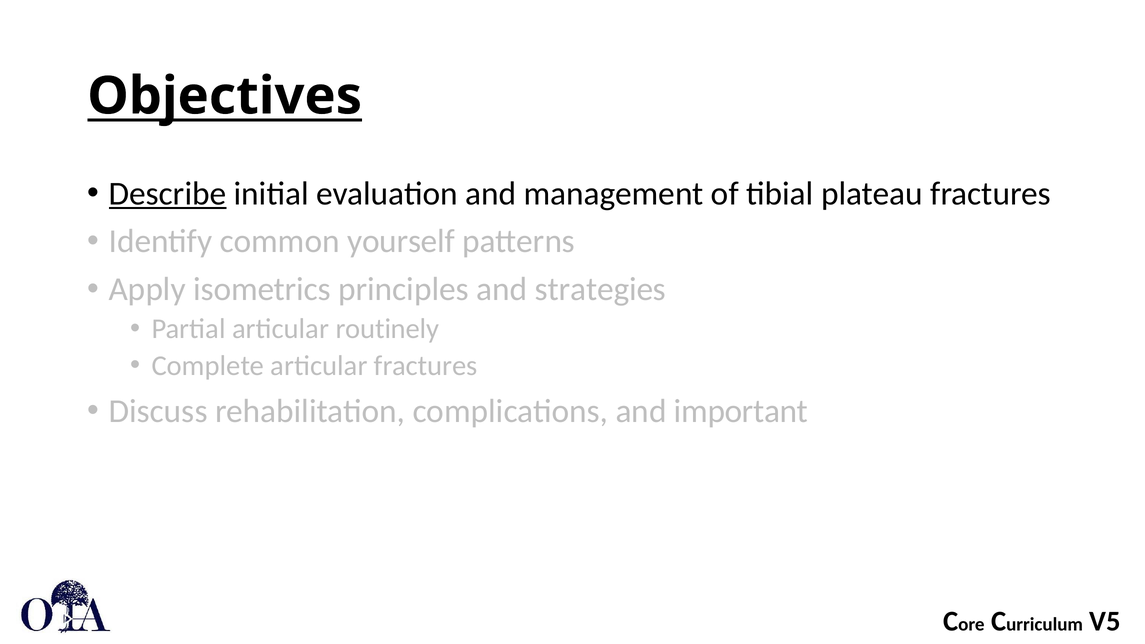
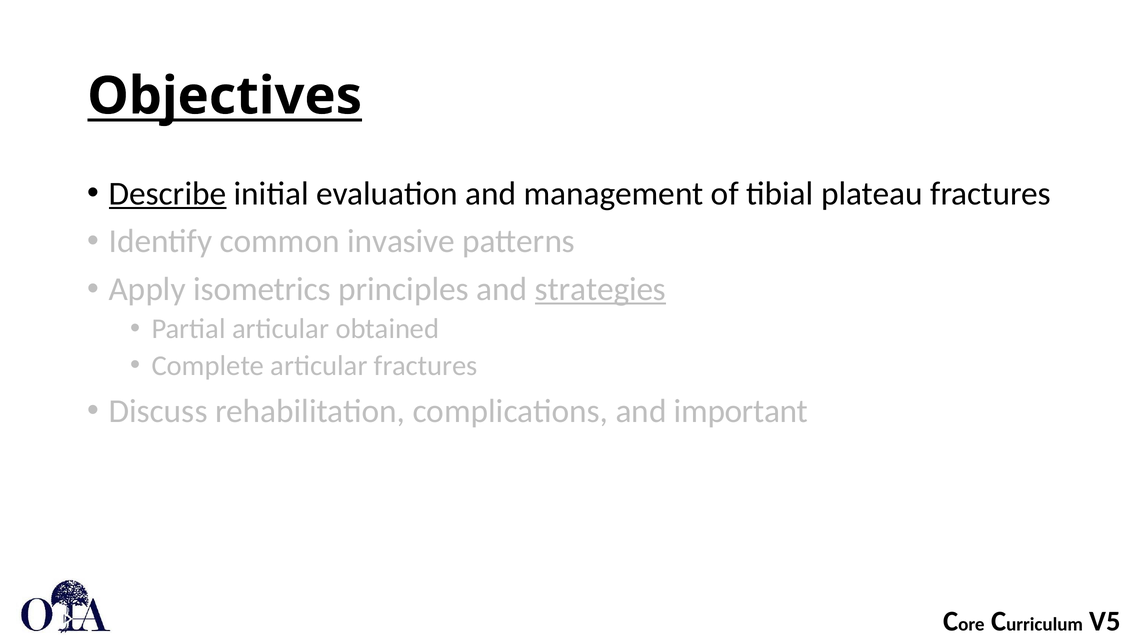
yourself: yourself -> invasive
strategies underline: none -> present
routinely: routinely -> obtained
